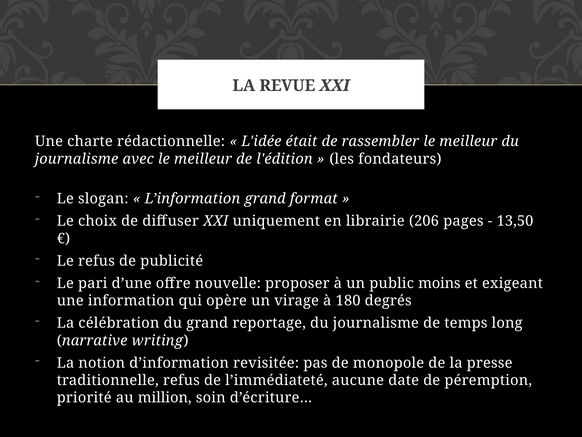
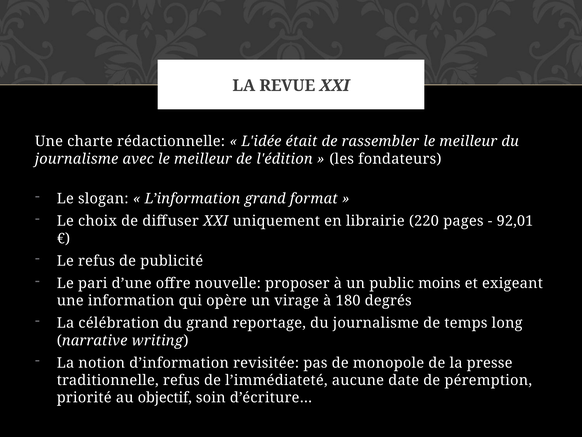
206: 206 -> 220
13,50: 13,50 -> 92,01
million: million -> objectif
